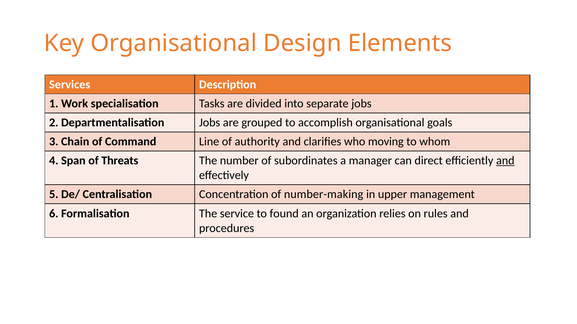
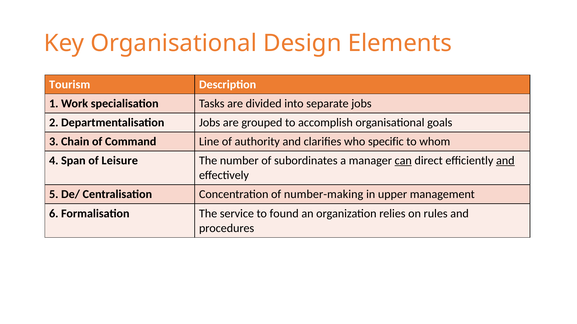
Services: Services -> Tourism
moving: moving -> specific
Threats: Threats -> Leisure
can underline: none -> present
